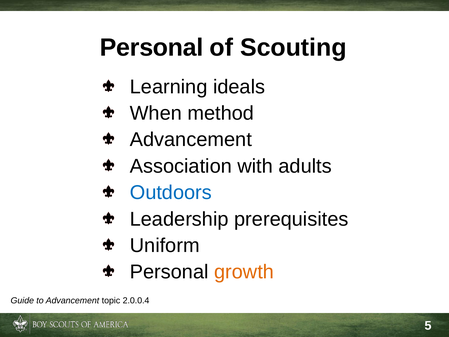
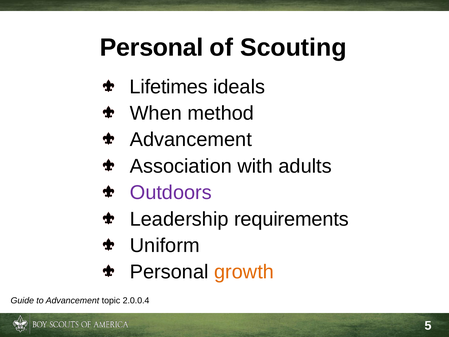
Learning: Learning -> Lifetimes
Outdoors colour: blue -> purple
prerequisites: prerequisites -> requirements
